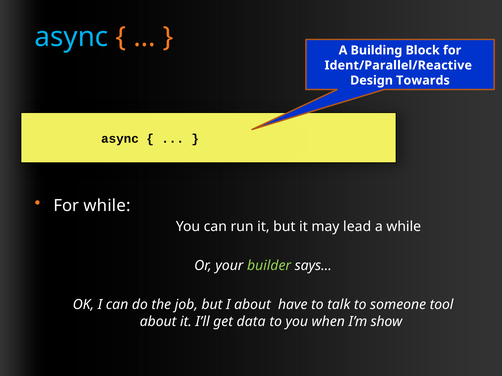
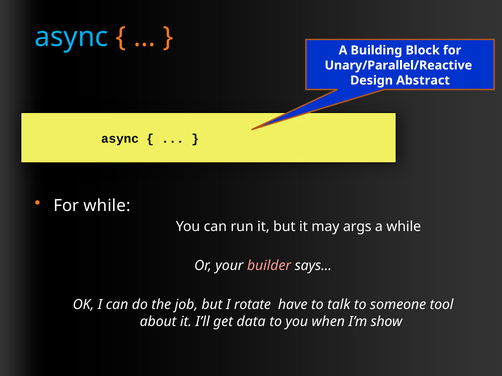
Ident/Parallel/Reactive: Ident/Parallel/Reactive -> Unary/Parallel/Reactive
Towards: Towards -> Abstract
lead: lead -> args
builder colour: light green -> pink
I about: about -> rotate
